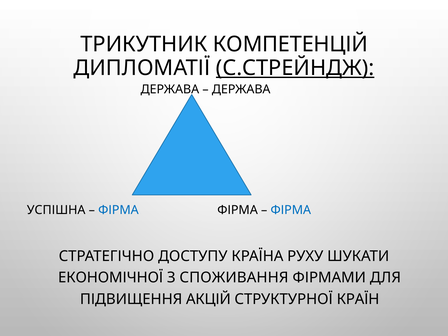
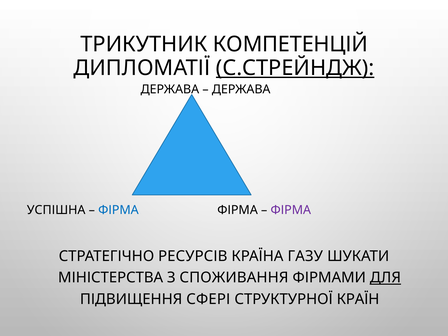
ФІРМА at (291, 210) colour: blue -> purple
ДОСТУПУ: ДОСТУПУ -> РЕСУРСІВ
РУХУ: РУХУ -> ГАЗУ
ЕКОНОМІЧНОЇ: ЕКОНОМІЧНОЇ -> МІНІСТЕРСТВА
ДЛЯ underline: none -> present
АКЦІЙ: АКЦІЙ -> СФЕРІ
